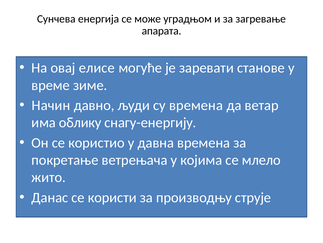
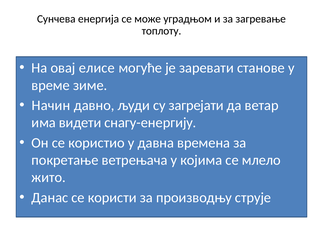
апарата: апарата -> топлоту
су времена: времена -> загрејати
облику: облику -> видети
